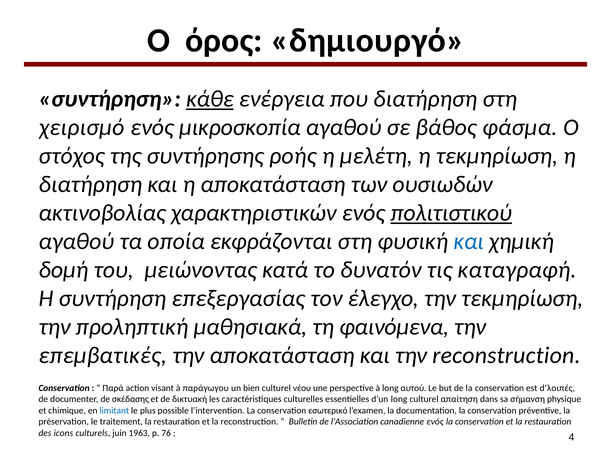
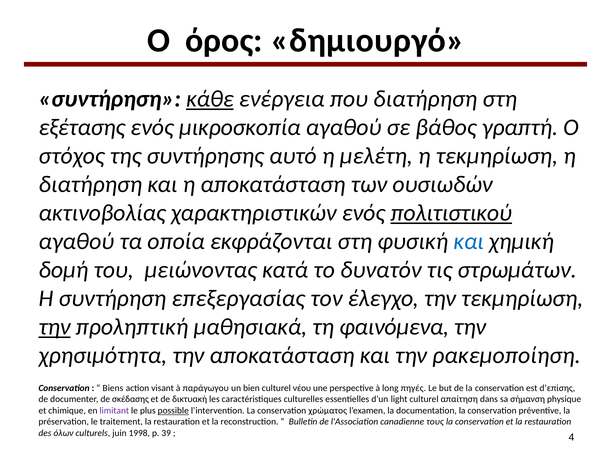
χειρισμό: χειρισμό -> εξέτασης
φάσμα: φάσμα -> γραπτή
ροής: ροής -> αυτό
καταγραφή: καταγραφή -> στρωμάτων
την at (55, 327) underline: none -> present
επεμβατικές: επεμβατικές -> χρησιμότητα
την reconstruction: reconstruction -> ρακεμοποίηση
Παρά: Παρά -> Biens
αυτού: αυτού -> πηγές
d’λοιπές: d’λοιπές -> d’επίσης
d’un long: long -> light
limitant colour: blue -> purple
possible underline: none -> present
εσωτερικό: εσωτερικό -> χρώματος
canadienne ενός: ενός -> τους
icons: icons -> όλων
1963: 1963 -> 1998
76: 76 -> 39
